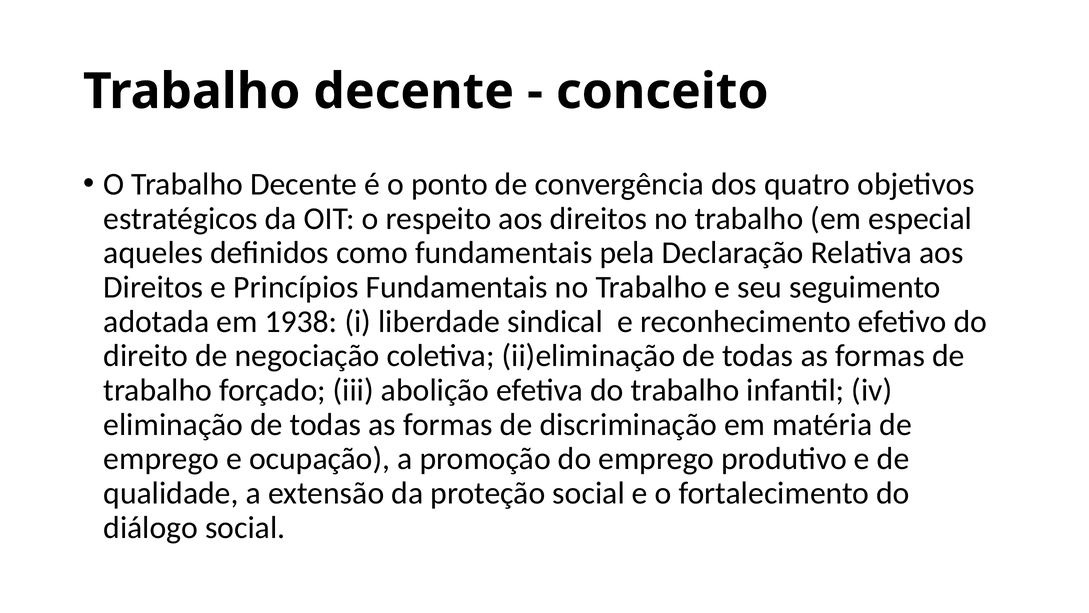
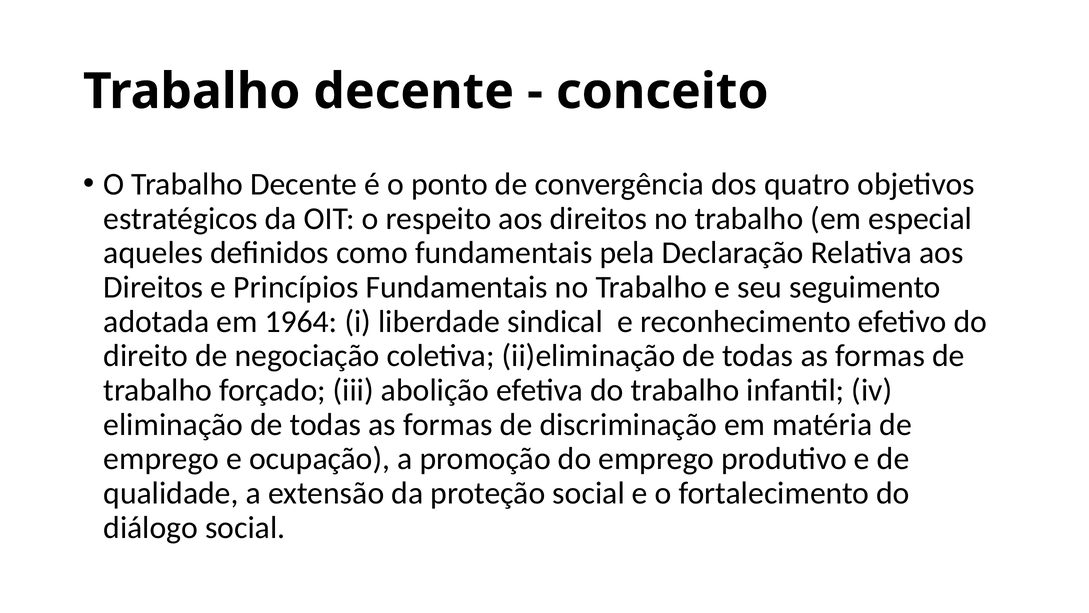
1938: 1938 -> 1964
